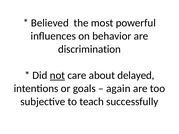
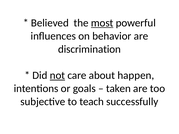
most underline: none -> present
delayed: delayed -> happen
again: again -> taken
